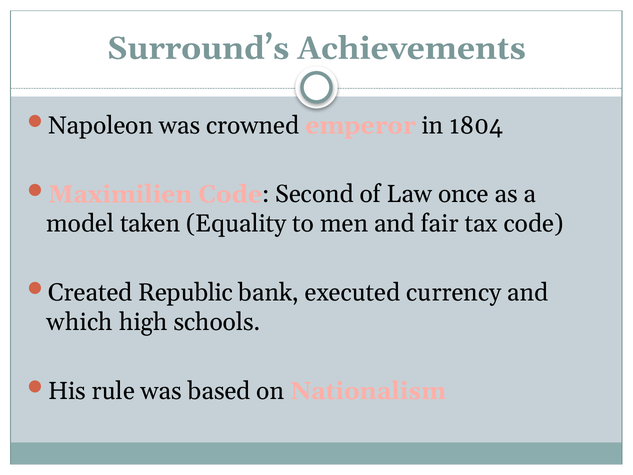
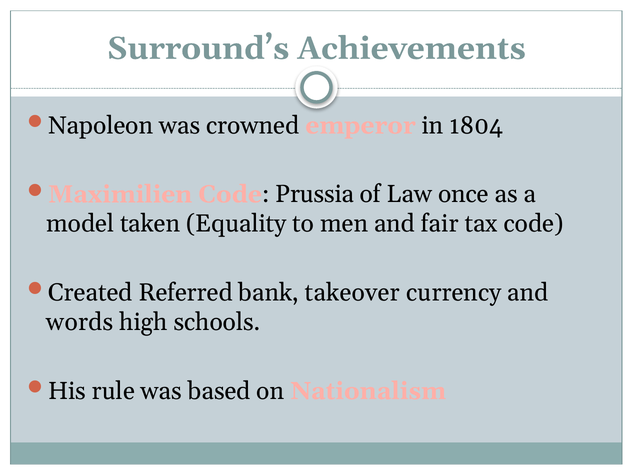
Second: Second -> Prussia
Republic: Republic -> Referred
executed: executed -> takeover
which: which -> words
